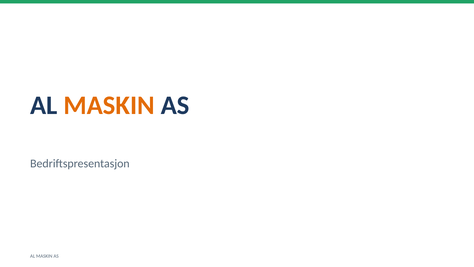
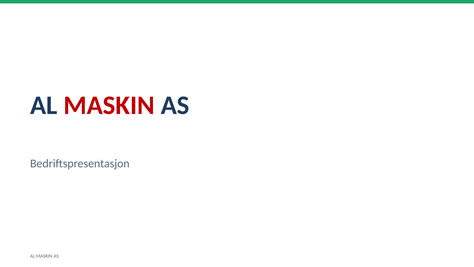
MASKIN at (109, 105) colour: orange -> red
